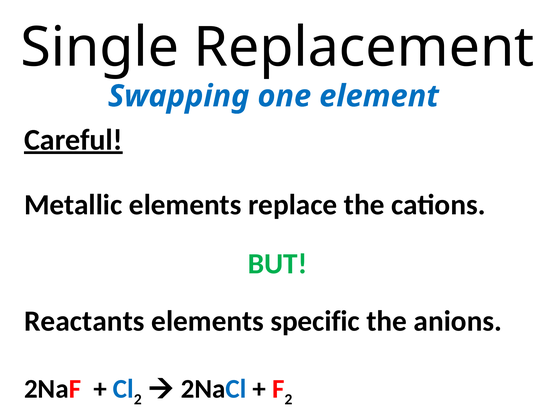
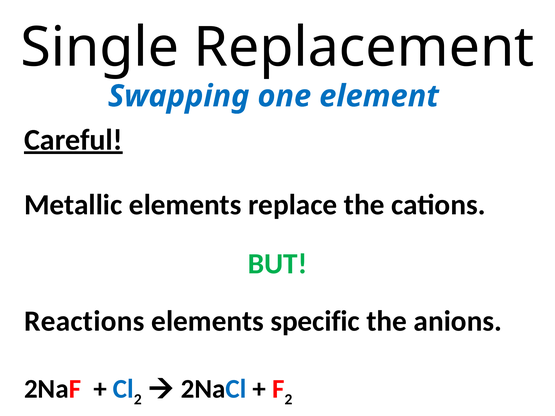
Reactants: Reactants -> Reactions
